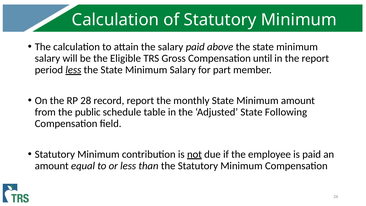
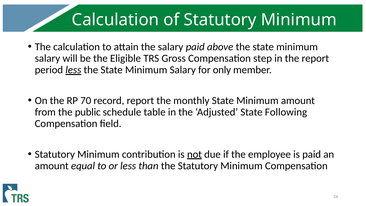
until: until -> step
part: part -> only
28: 28 -> 70
